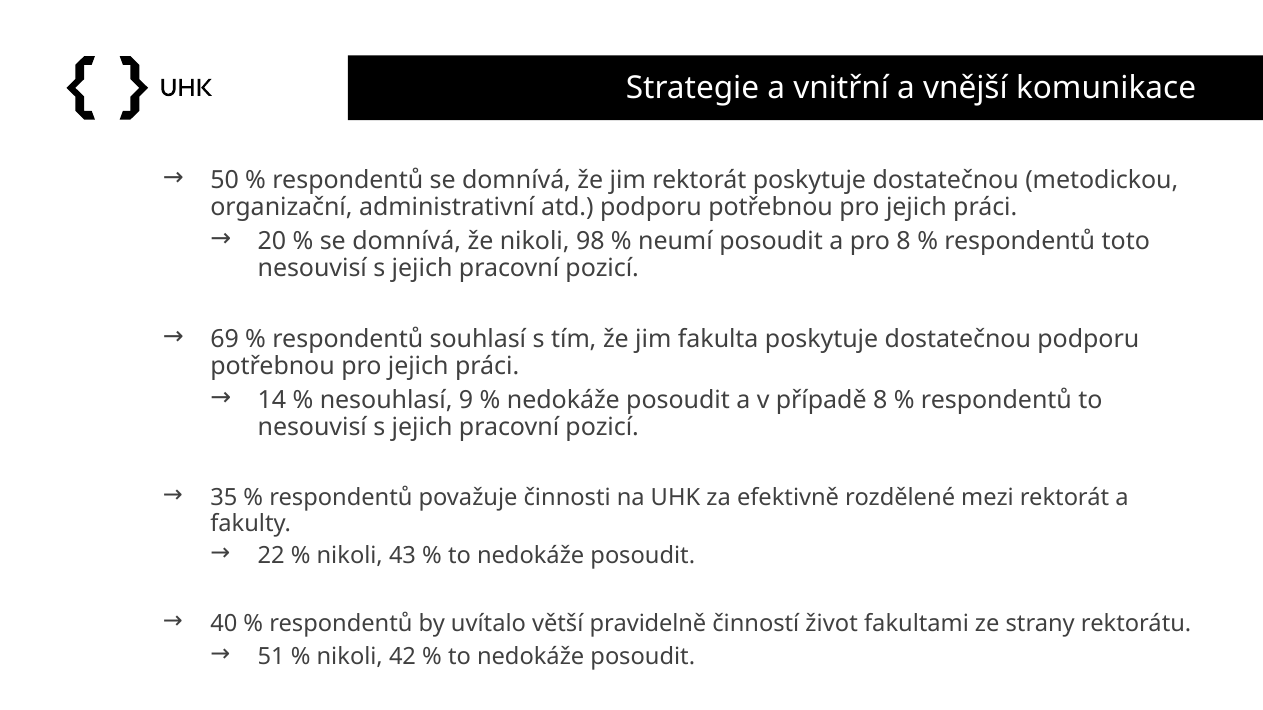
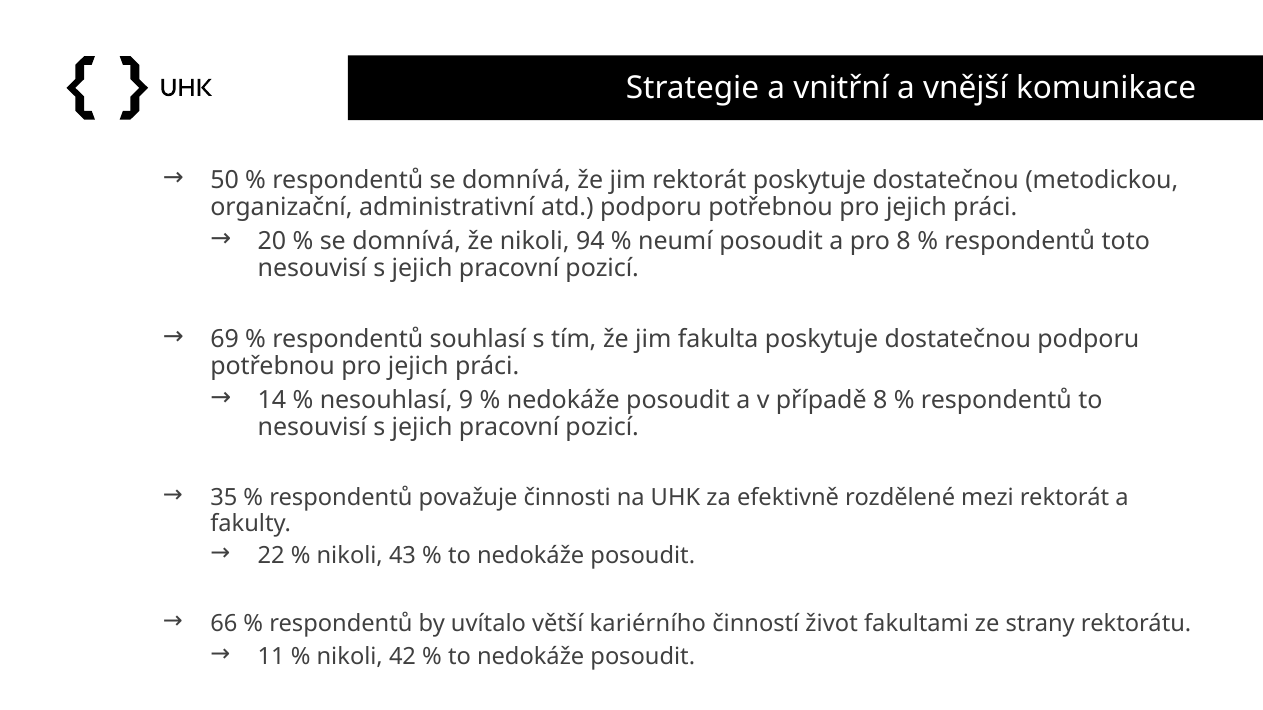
98: 98 -> 94
40: 40 -> 66
pravidelně: pravidelně -> kariérního
51: 51 -> 11
